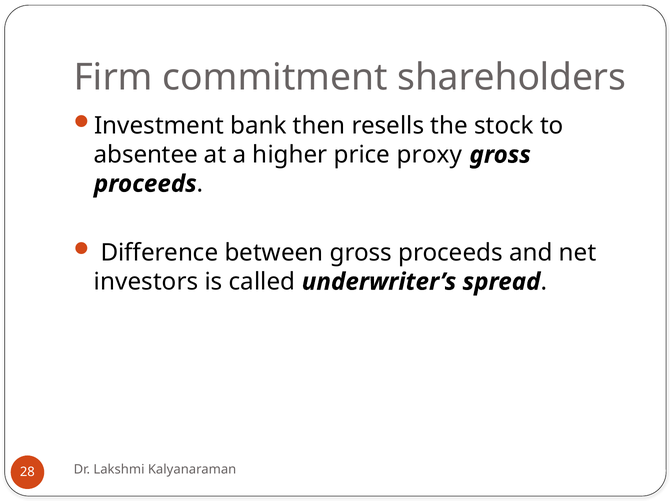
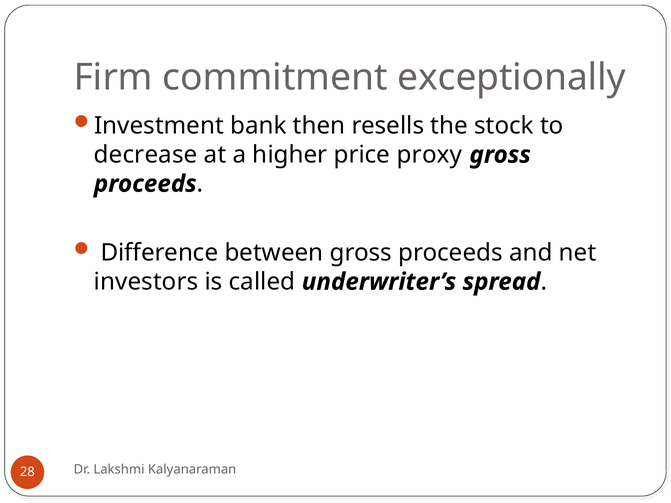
shareholders: shareholders -> exceptionally
absentee: absentee -> decrease
